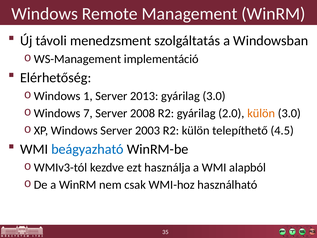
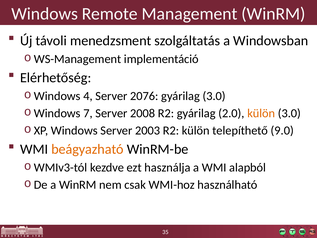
1: 1 -> 4
2013: 2013 -> 2076
4.5: 4.5 -> 9.0
beágyazható colour: blue -> orange
